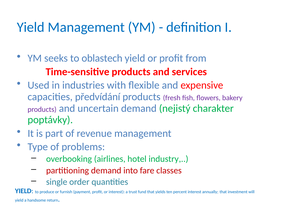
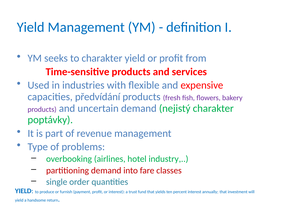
to oblastech: oblastech -> charakter
